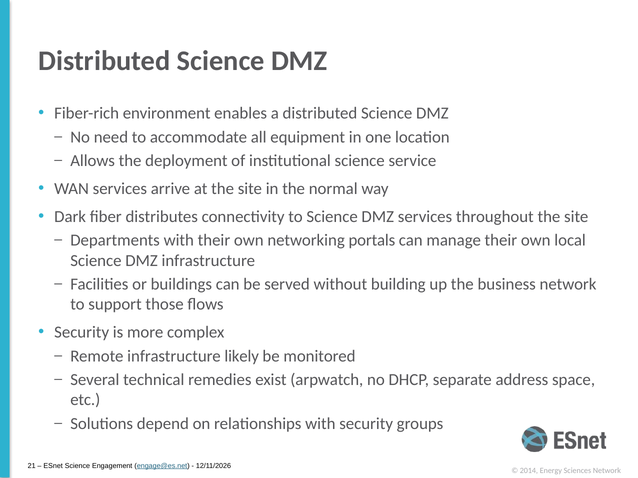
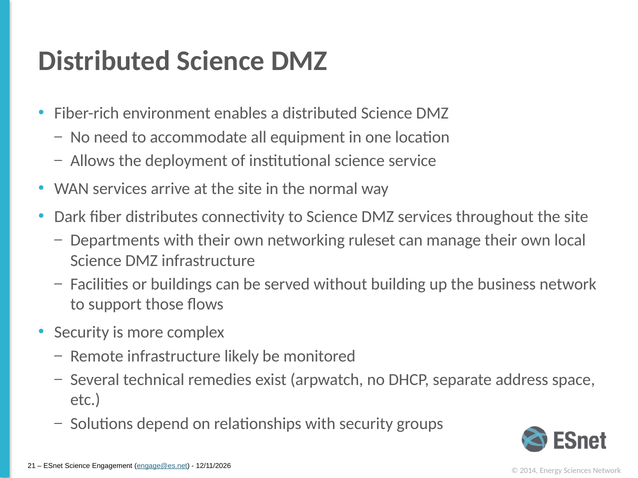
portals: portals -> ruleset
